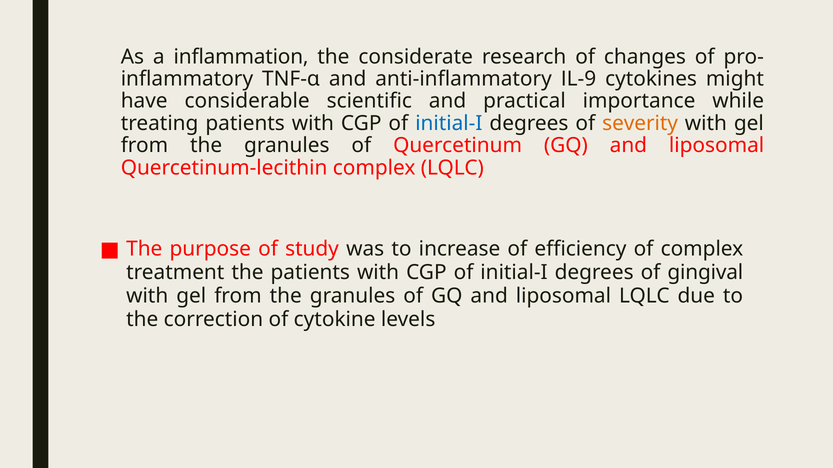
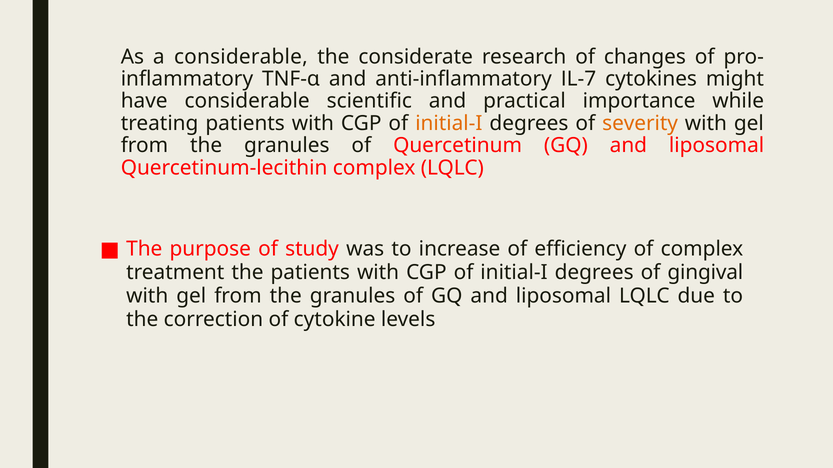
a inflammation: inflammation -> considerable
ІL-9: ІL-9 -> ІL-7
initial-I at (449, 123) colour: blue -> orange
